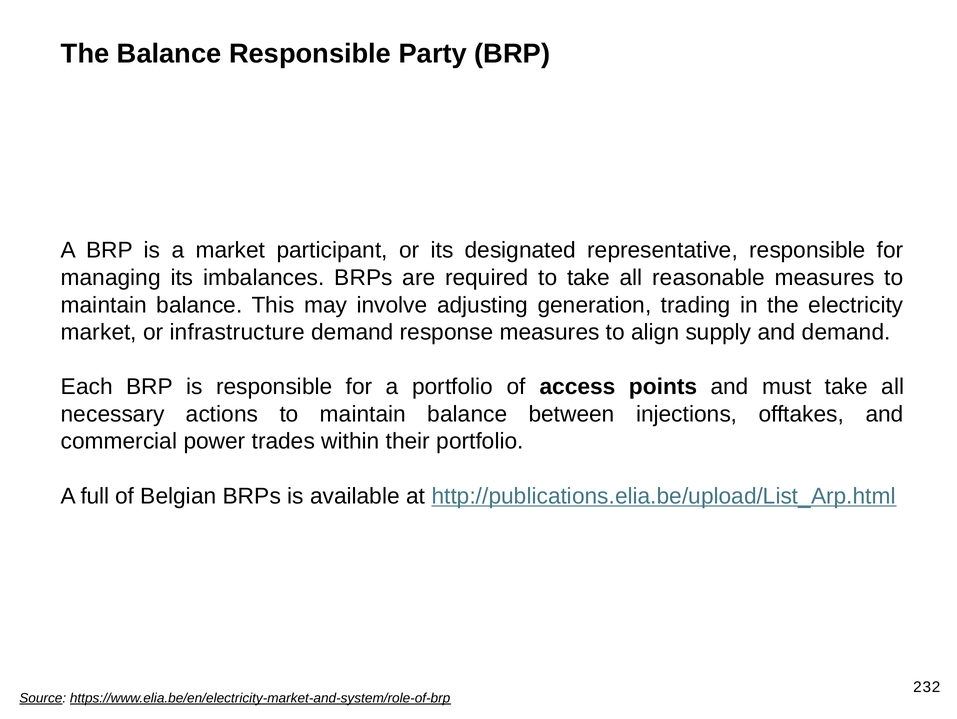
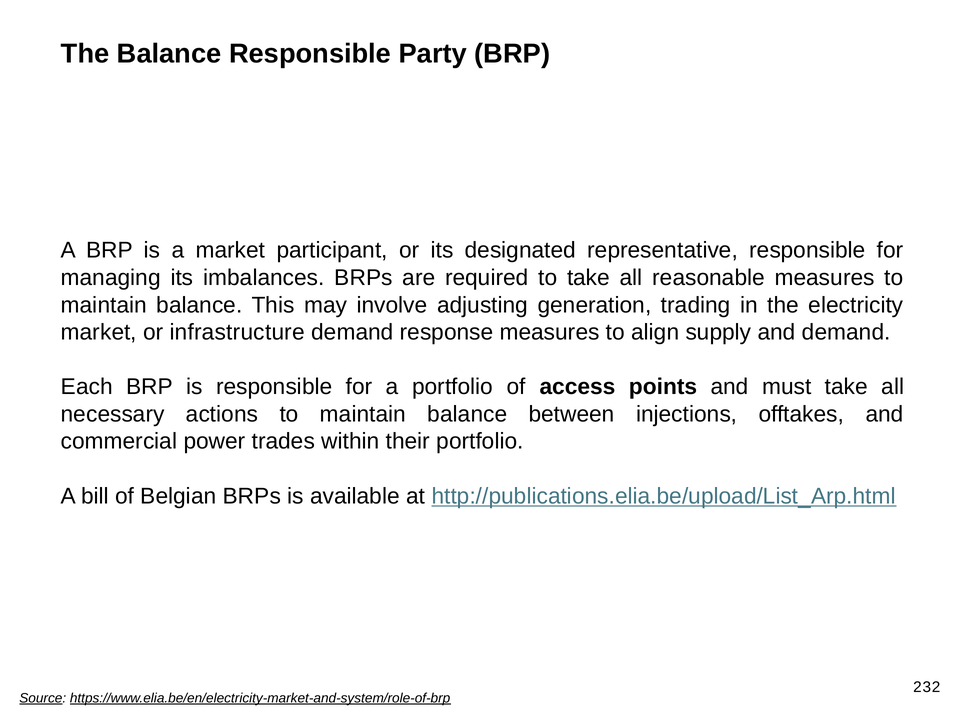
full: full -> bill
